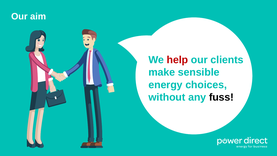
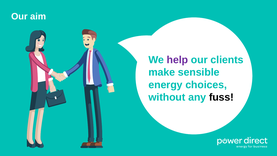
help colour: red -> purple
